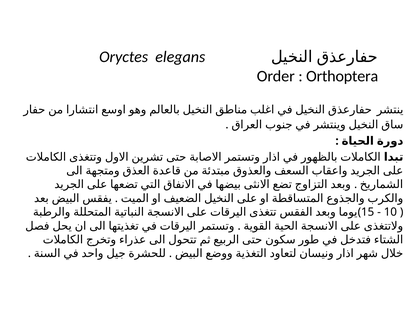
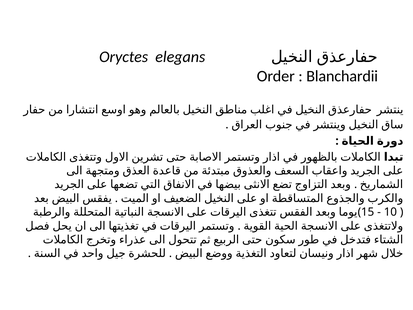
Orthoptera: Orthoptera -> Blanchardii
